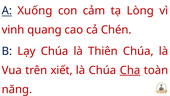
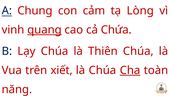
Xuống: Xuống -> Chung
quang underline: none -> present
Chén: Chén -> Chứa
